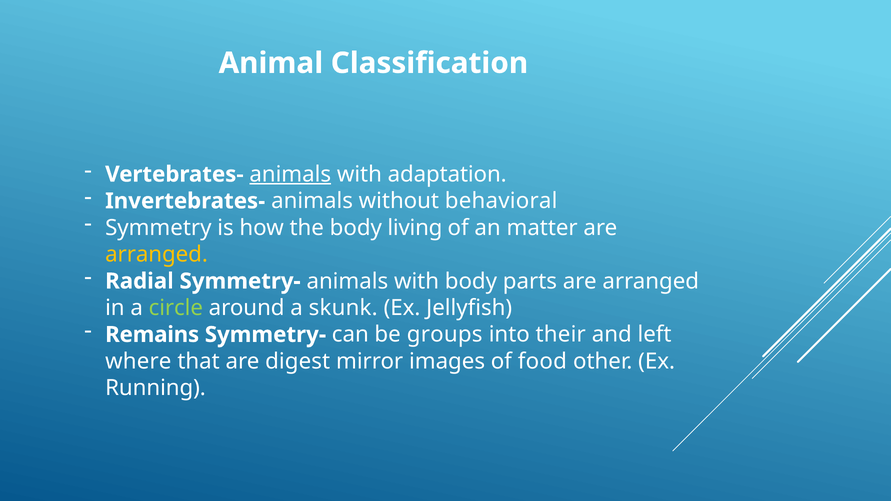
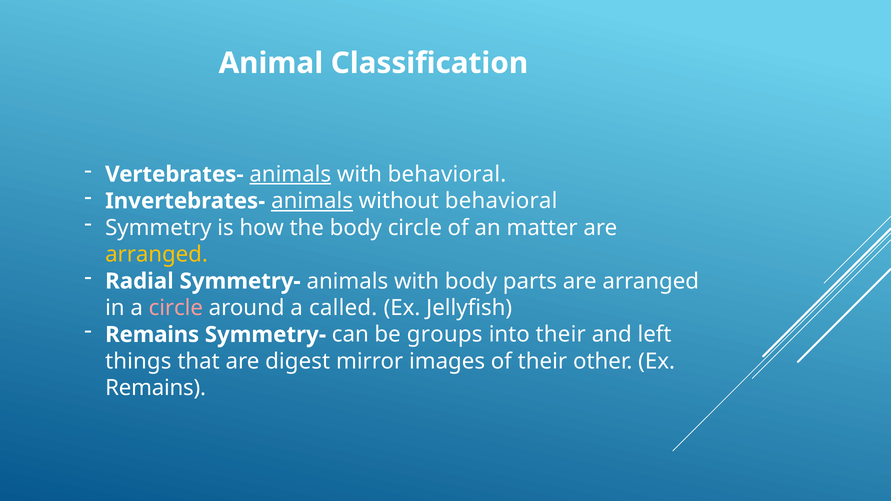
with adaptation: adaptation -> behavioral
animals at (312, 201) underline: none -> present
body living: living -> circle
circle at (176, 308) colour: light green -> pink
skunk: skunk -> called
where: where -> things
of food: food -> their
Running at (155, 388): Running -> Remains
